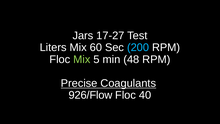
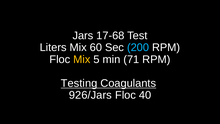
17-27: 17-27 -> 17-68
Mix at (82, 59) colour: light green -> yellow
48: 48 -> 71
Precise: Precise -> Testing
926/Flow: 926/Flow -> 926/Jars
